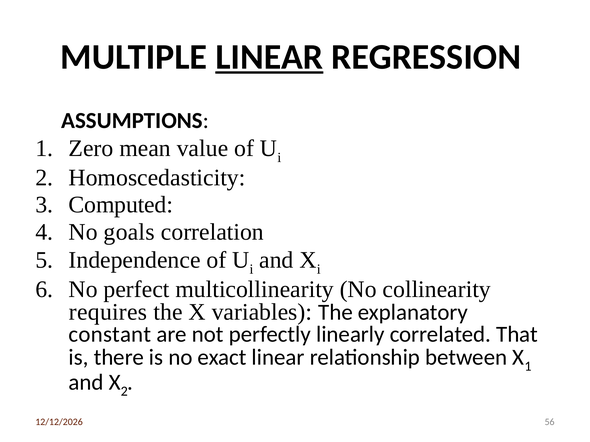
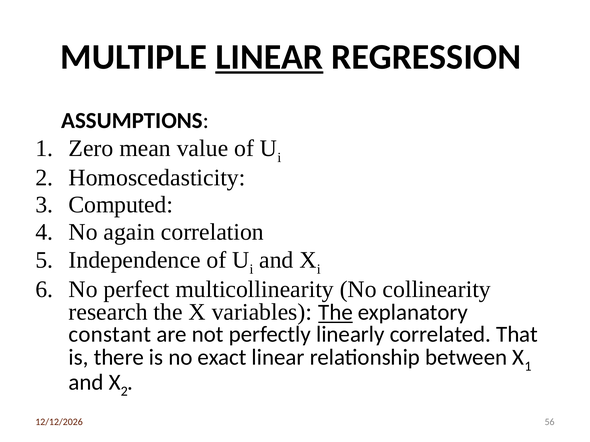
goals: goals -> again
requires: requires -> research
The at (336, 313) underline: none -> present
